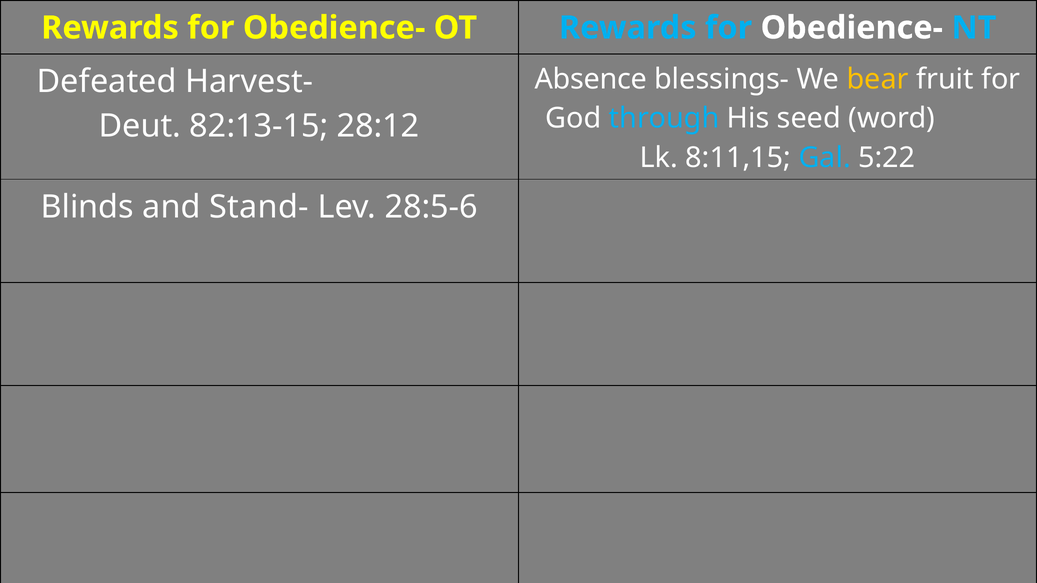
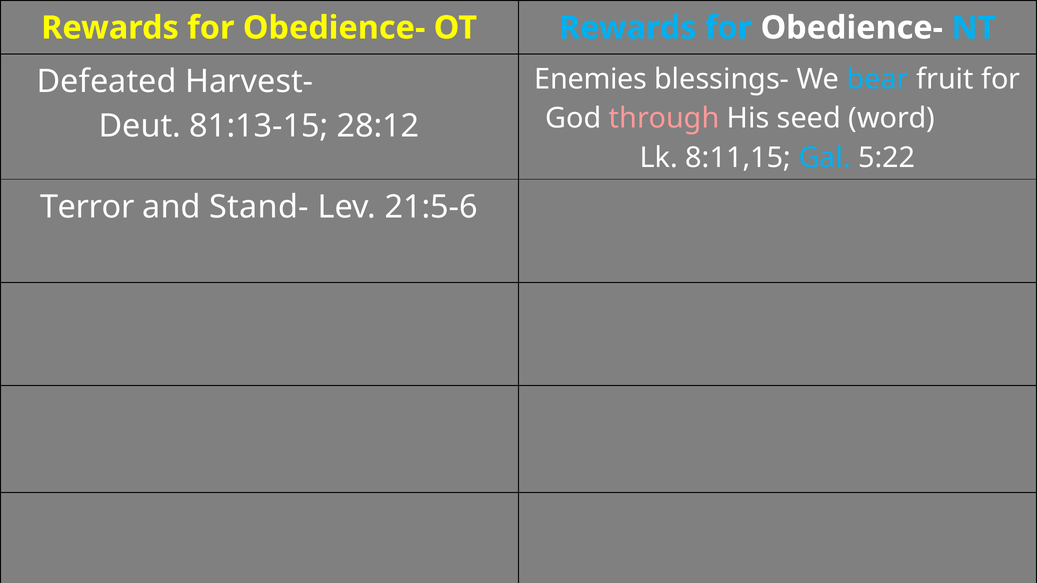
Absence: Absence -> Enemies
bear colour: yellow -> light blue
through colour: light blue -> pink
82:13-15: 82:13-15 -> 81:13-15
Blinds: Blinds -> Terror
28:5-6: 28:5-6 -> 21:5-6
